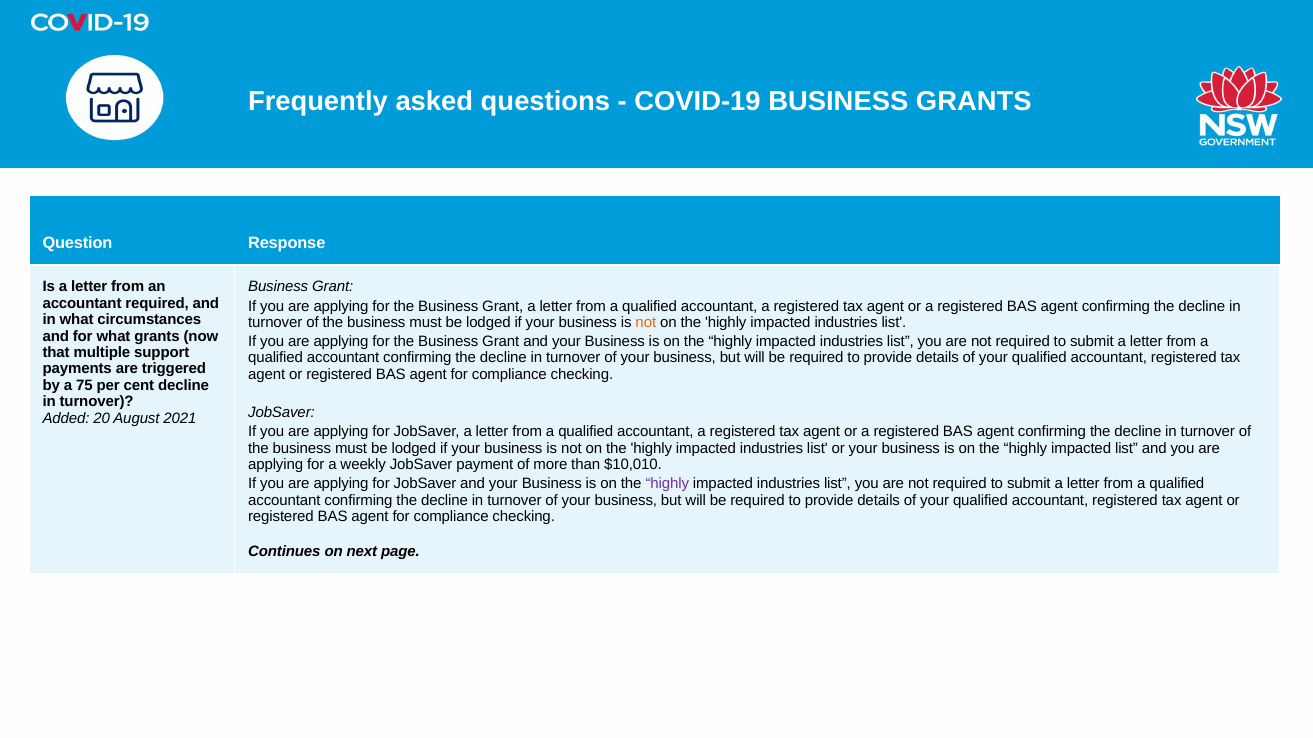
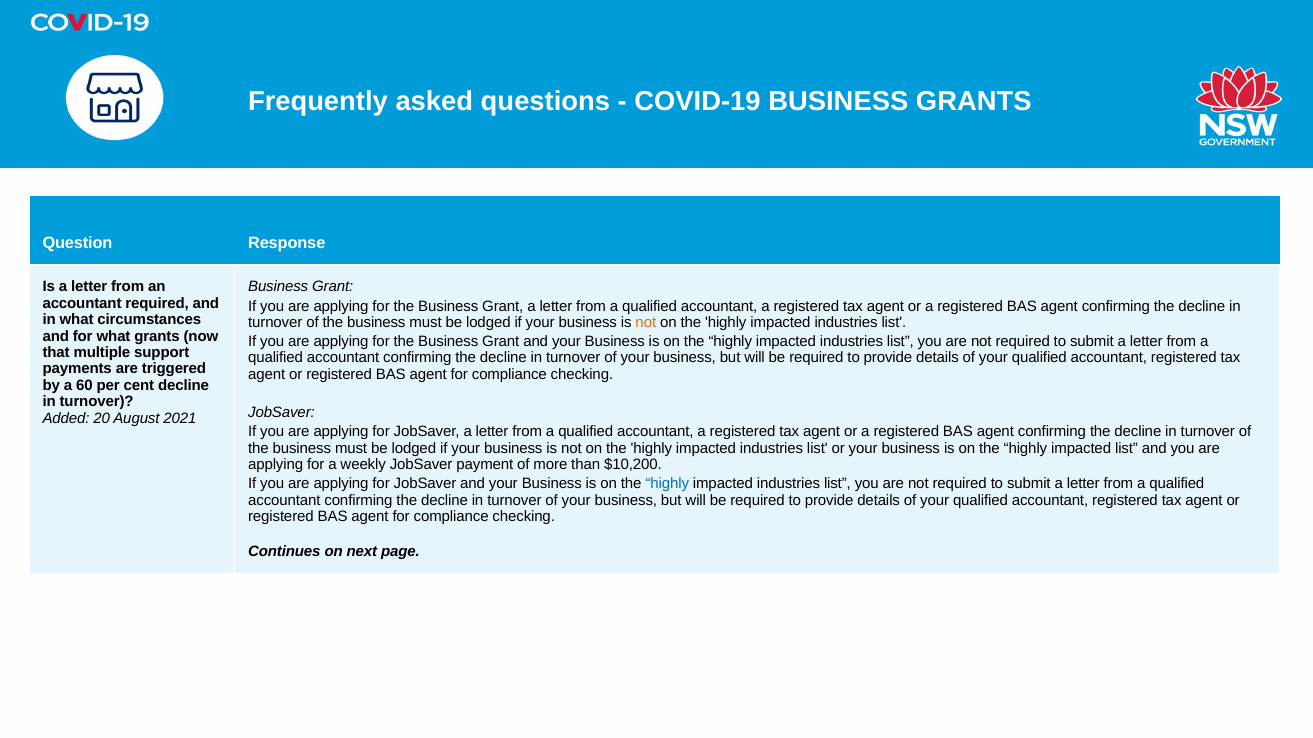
75: 75 -> 60
$10,010: $10,010 -> $10,200
highly at (667, 484) colour: purple -> blue
